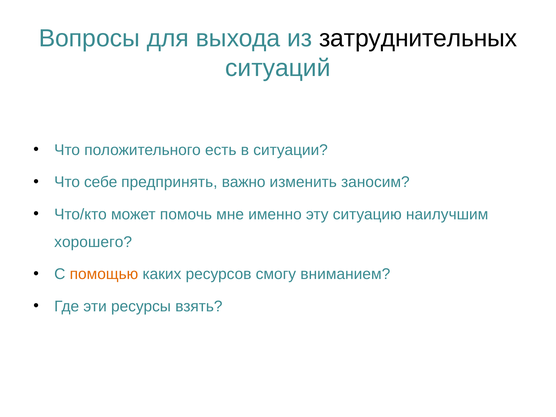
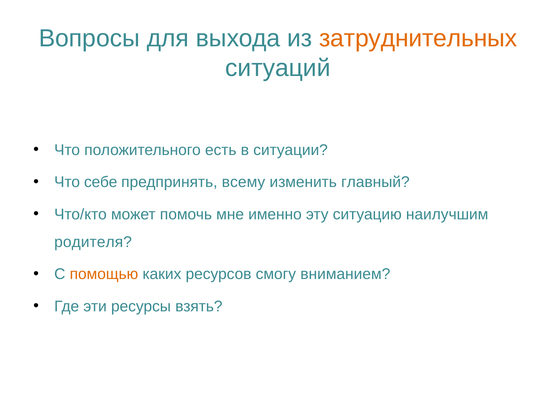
затруднительных colour: black -> orange
важно: важно -> всему
заносим: заносим -> главный
хорошего: хорошего -> родителя
